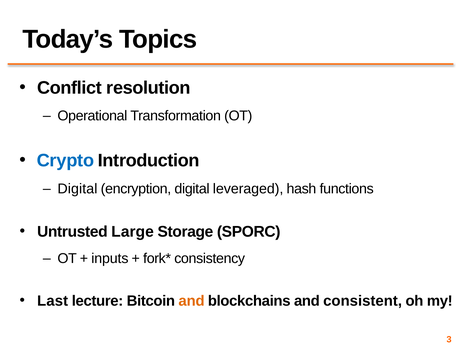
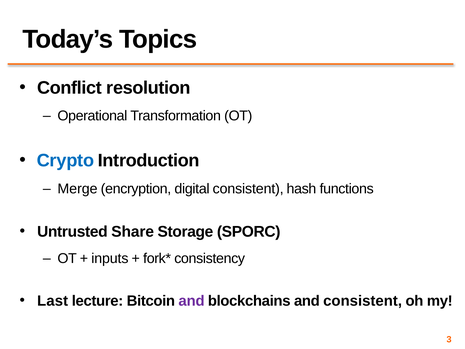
Digital at (77, 189): Digital -> Merge
digital leveraged: leveraged -> consistent
Large: Large -> Share
and at (192, 301) colour: orange -> purple
